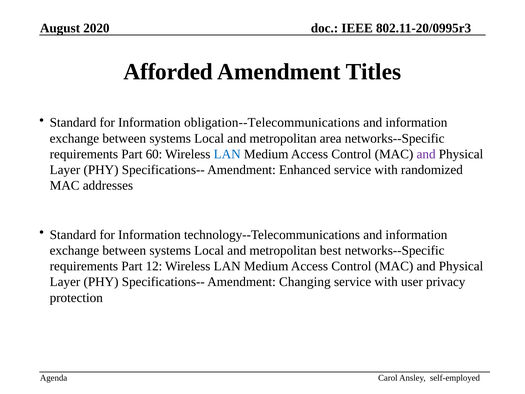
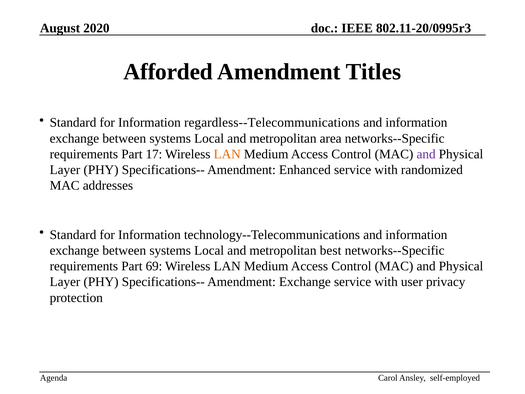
obligation--Telecommunications: obligation--Telecommunications -> regardless--Telecommunications
60: 60 -> 17
LAN at (227, 154) colour: blue -> orange
12: 12 -> 69
Amendment Changing: Changing -> Exchange
